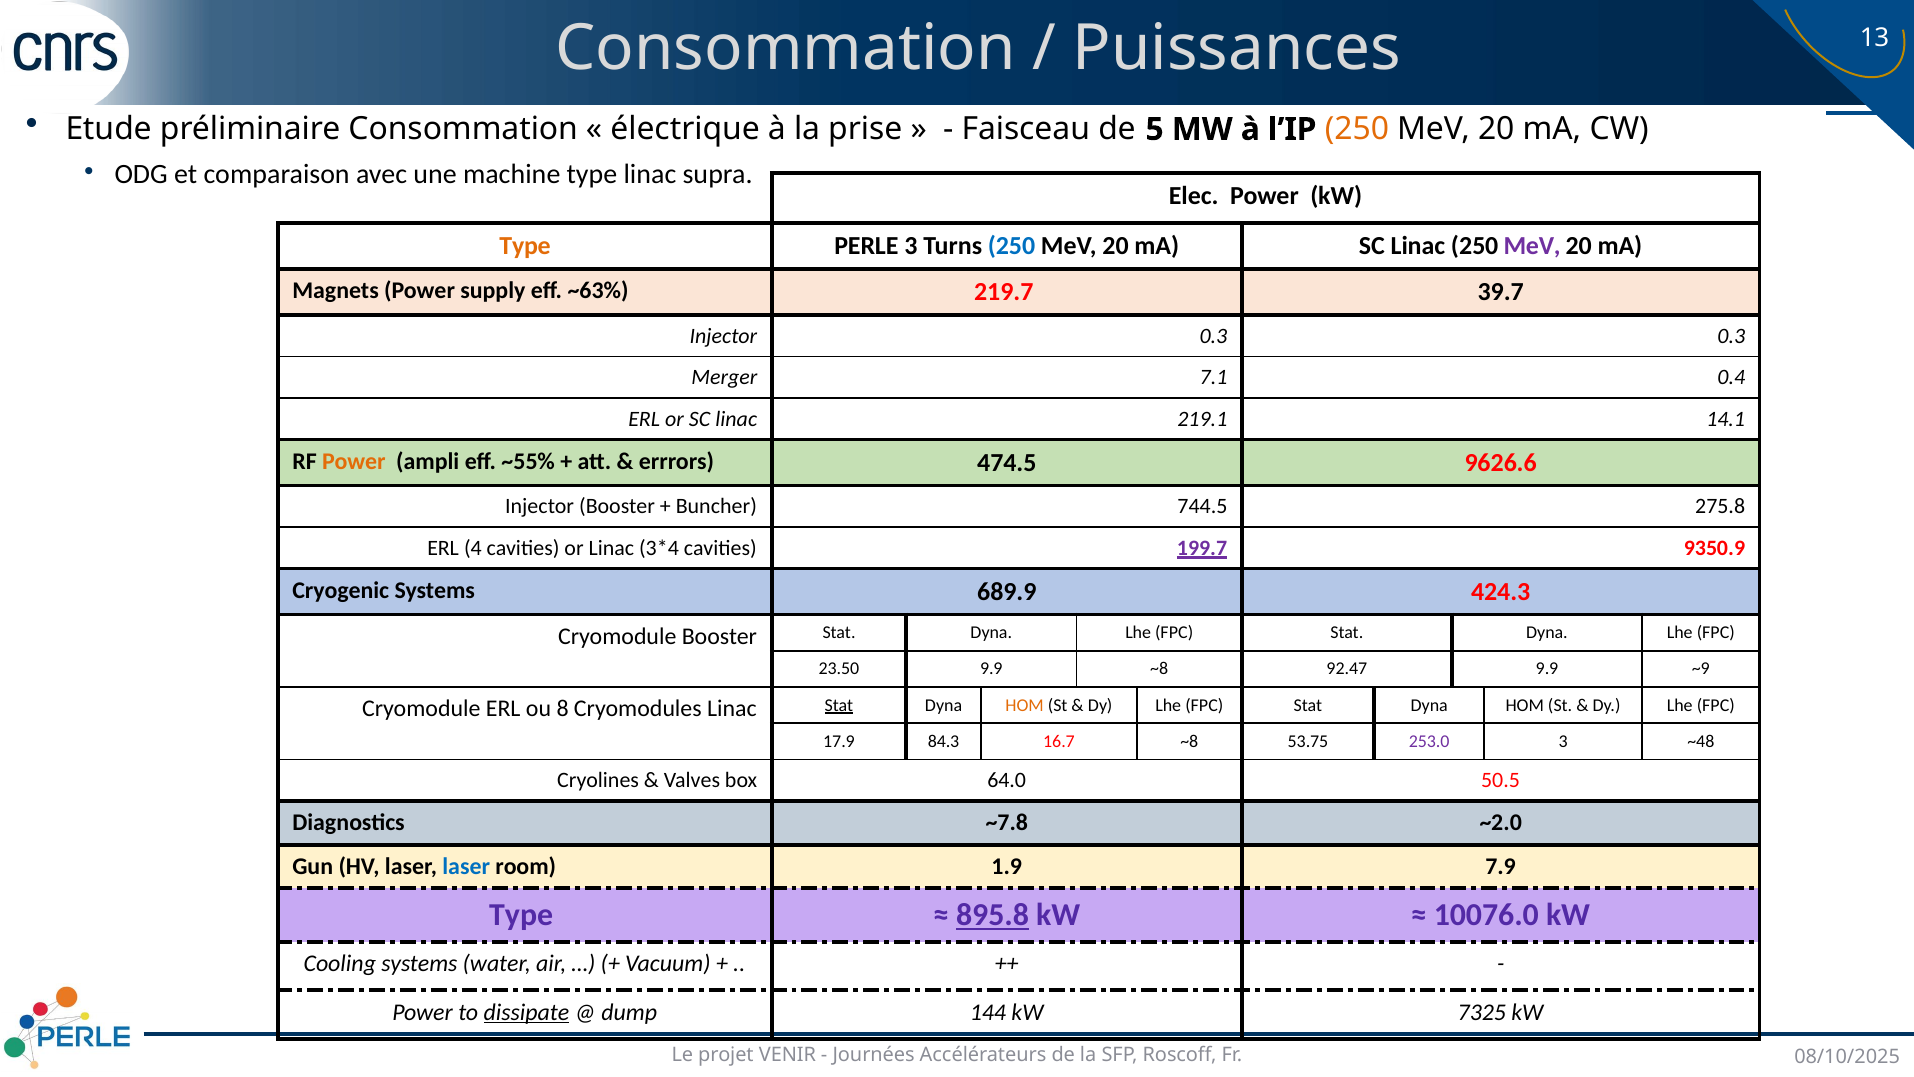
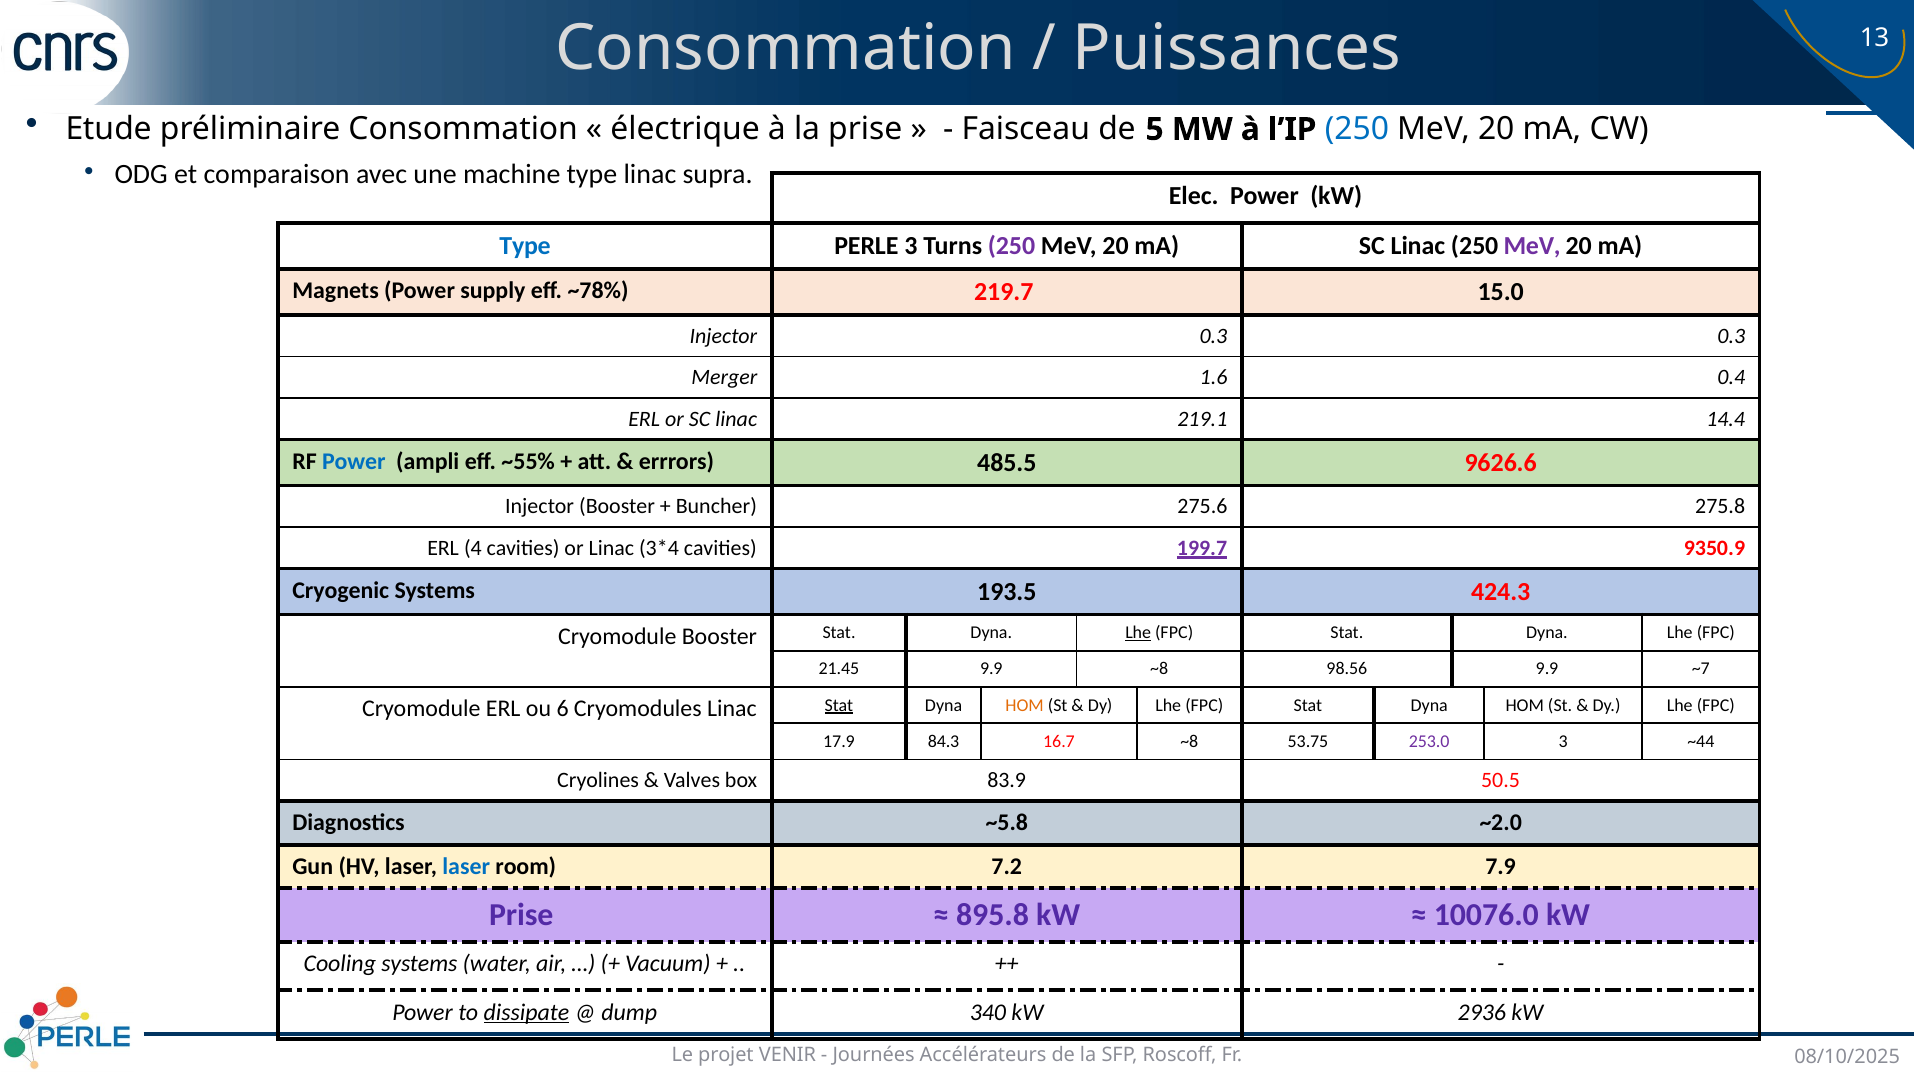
250 at (1357, 129) colour: orange -> blue
Type at (525, 246) colour: orange -> blue
250 at (1012, 246) colour: blue -> purple
~63%: ~63% -> ~78%
39.7: 39.7 -> 15.0
7.1: 7.1 -> 1.6
14.1: 14.1 -> 14.4
Power at (354, 461) colour: orange -> blue
474.5: 474.5 -> 485.5
744.5: 744.5 -> 275.6
689.9: 689.9 -> 193.5
Lhe at (1138, 633) underline: none -> present
23.50: 23.50 -> 21.45
92.47: 92.47 -> 98.56
~9: ~9 -> ~7
8: 8 -> 6
~48: ~48 -> ~44
64.0: 64.0 -> 83.9
~7.8: ~7.8 -> ~5.8
1.9: 1.9 -> 7.2
Type at (521, 915): Type -> Prise
895.8 underline: present -> none
144: 144 -> 340
7325: 7325 -> 2936
